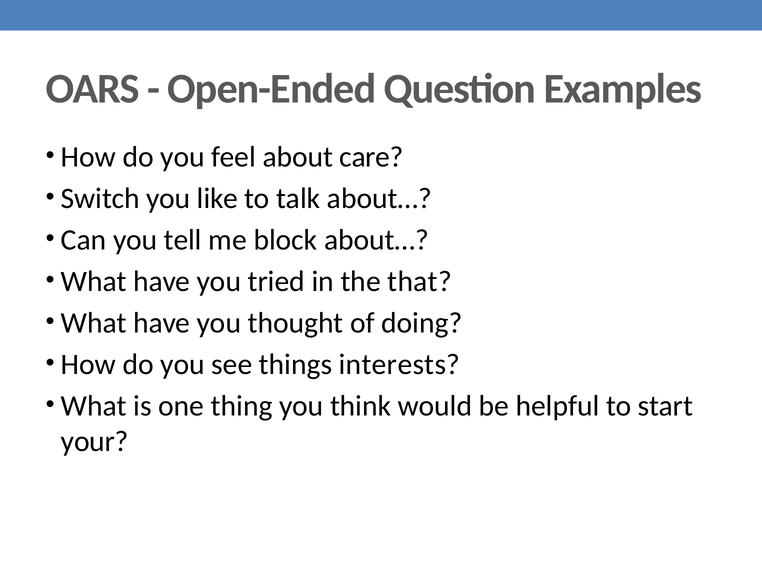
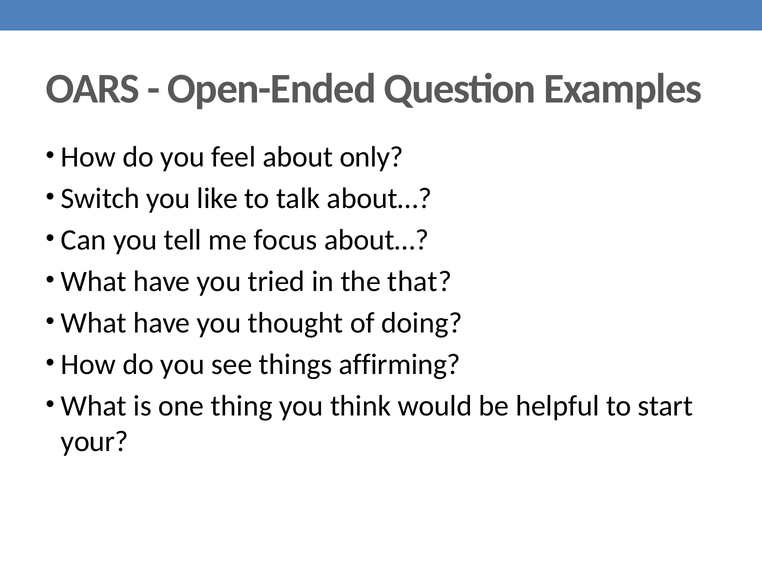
care: care -> only
block: block -> focus
interests: interests -> affirming
